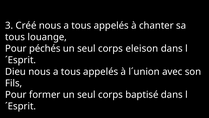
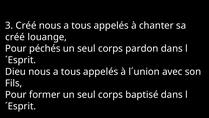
tous at (15, 37): tous -> créé
eleison: eleison -> pardon
